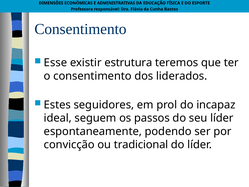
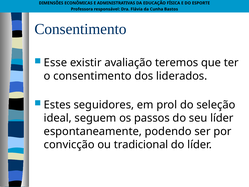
estrutura: estrutura -> avaliação
incapaz: incapaz -> seleção
